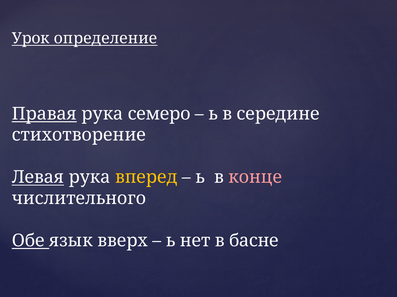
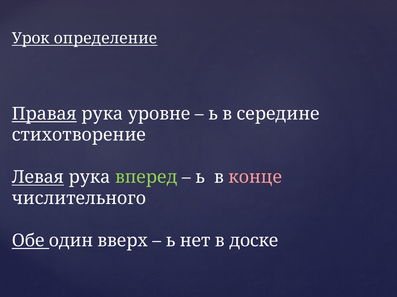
семеро: семеро -> уровне
вперед colour: yellow -> light green
язык: язык -> один
басне: басне -> доске
